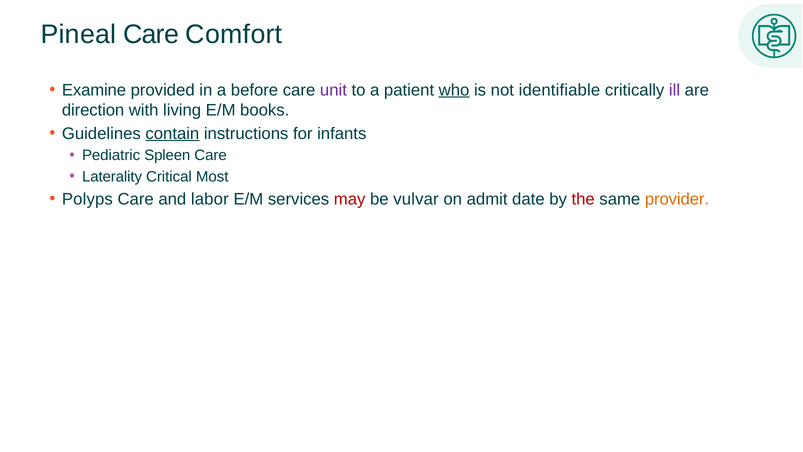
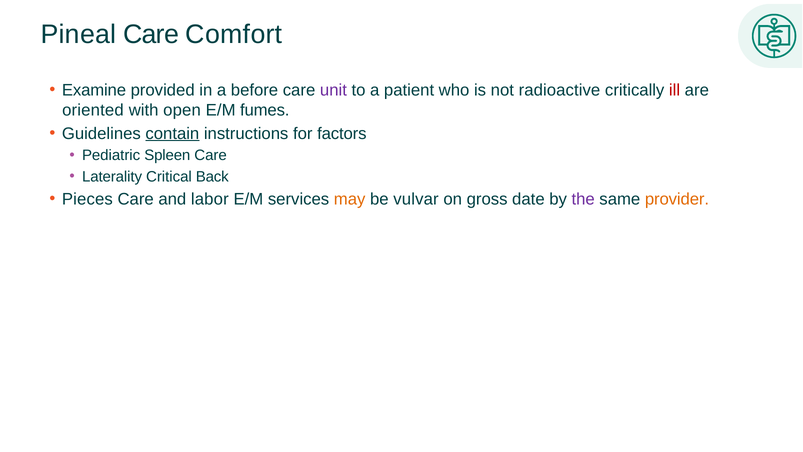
who underline: present -> none
identifiable: identifiable -> radioactive
ill colour: purple -> red
direction: direction -> oriented
living: living -> open
books: books -> fumes
infants: infants -> factors
Most: Most -> Back
Polyps: Polyps -> Pieces
may colour: red -> orange
admit: admit -> gross
the colour: red -> purple
